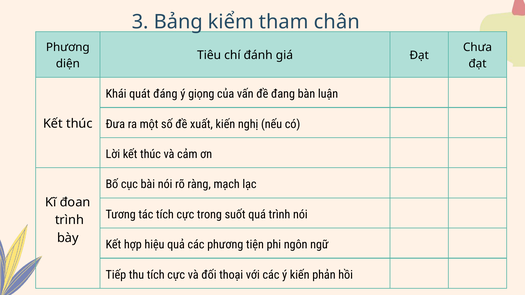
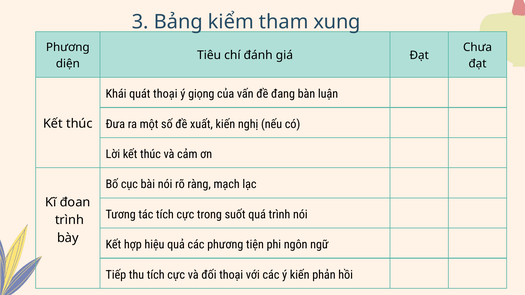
chân: chân -> xung
quát đáng: đáng -> thoại
